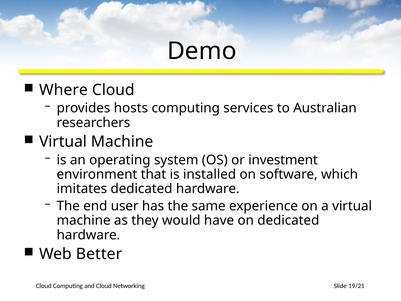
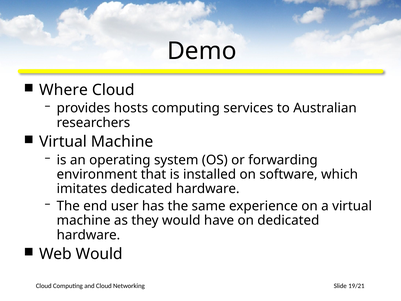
investment: investment -> forwarding
Web Better: Better -> Would
